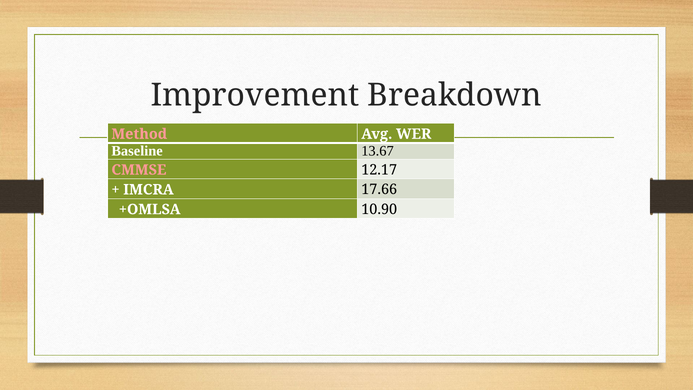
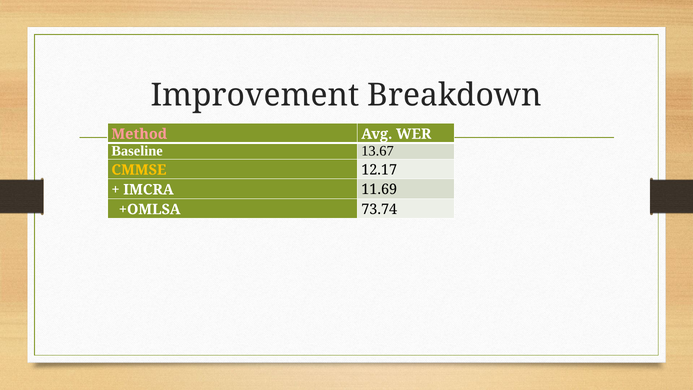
CMMSE colour: pink -> yellow
17.66: 17.66 -> 11.69
10.90: 10.90 -> 73.74
